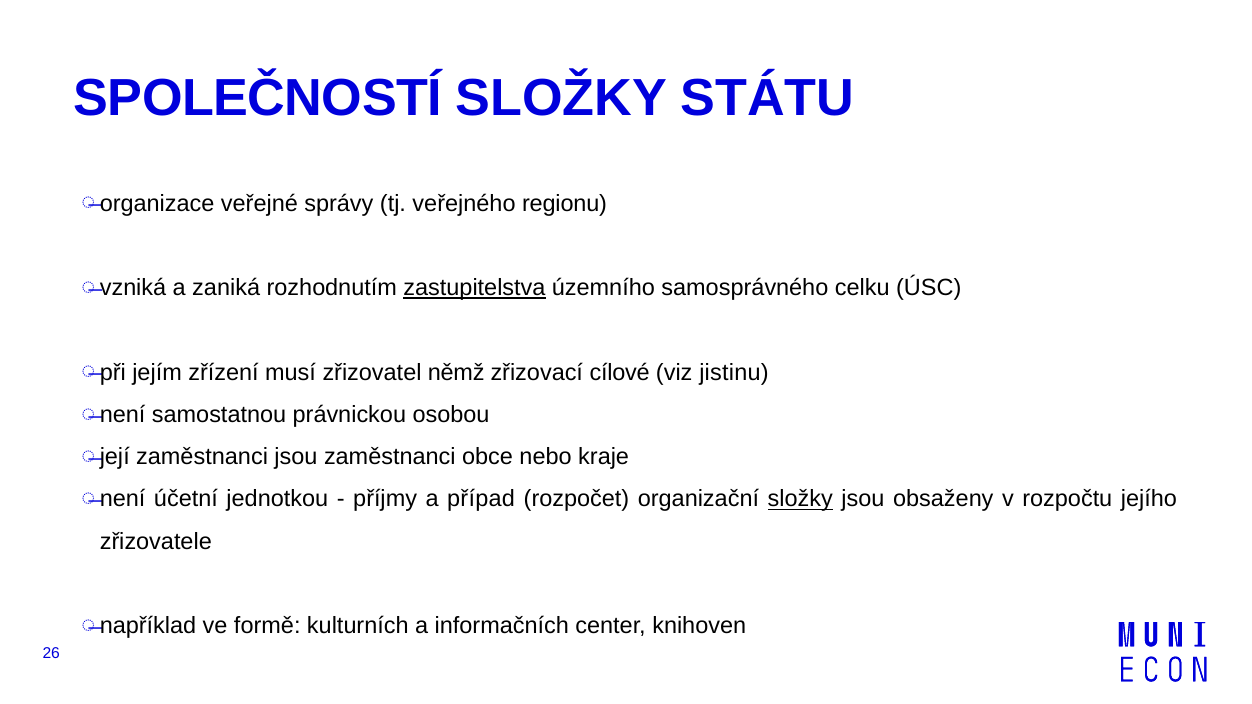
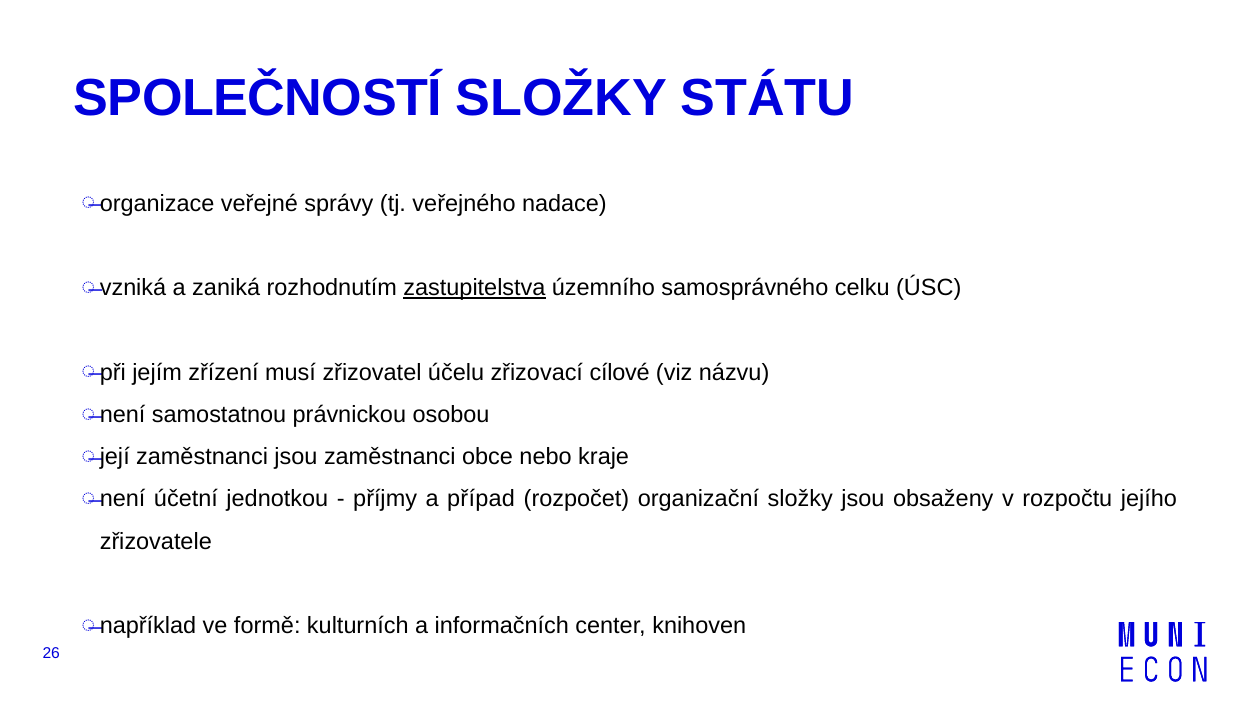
regionu: regionu -> nadace
němž: němž -> účelu
jistinu: jistinu -> názvu
složky at (800, 499) underline: present -> none
